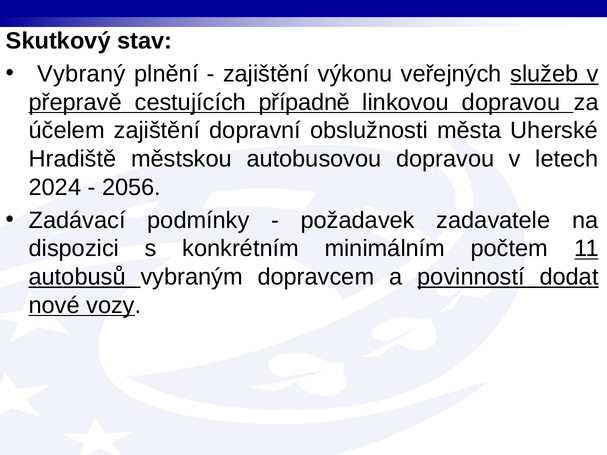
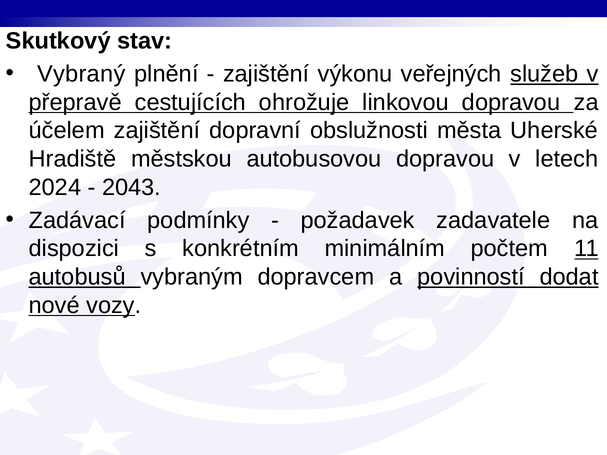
případně: případně -> ohrožuje
2056: 2056 -> 2043
